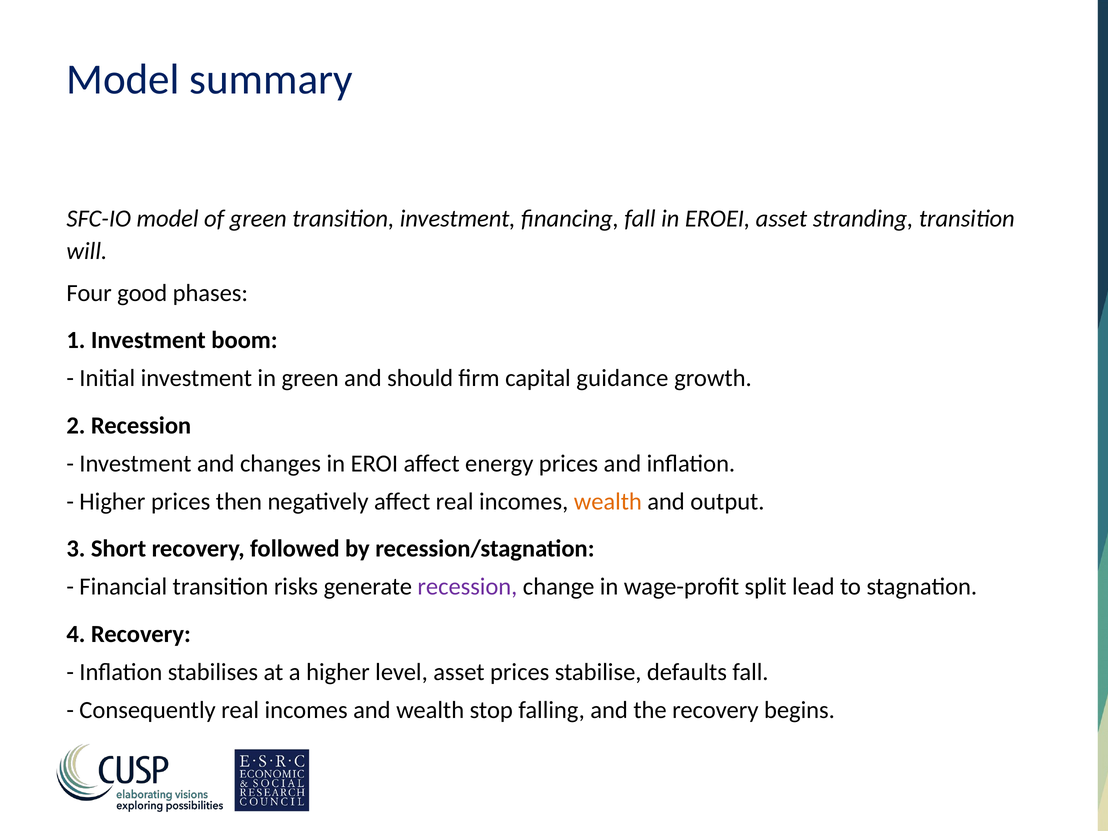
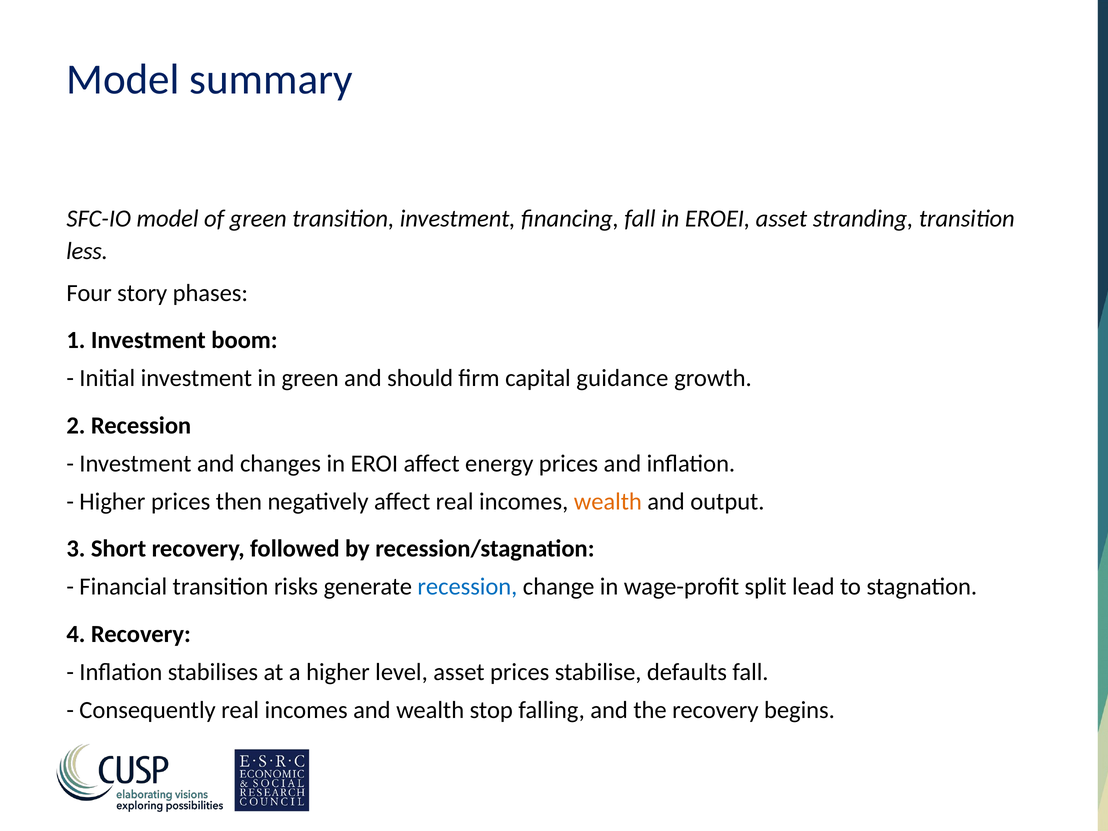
will: will -> less
good: good -> story
recession at (467, 587) colour: purple -> blue
